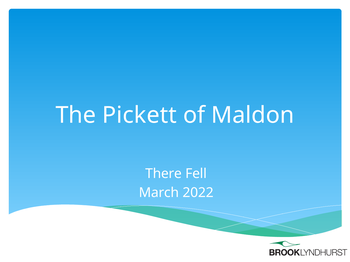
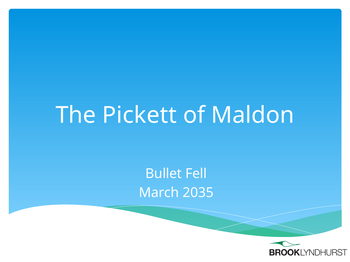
There: There -> Bullet
2022: 2022 -> 2035
